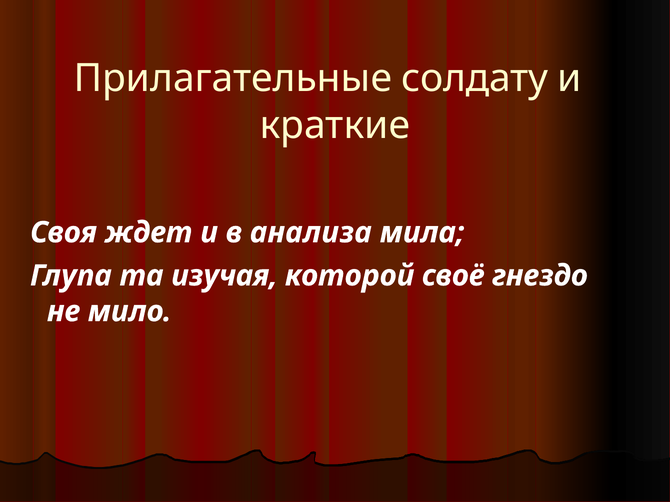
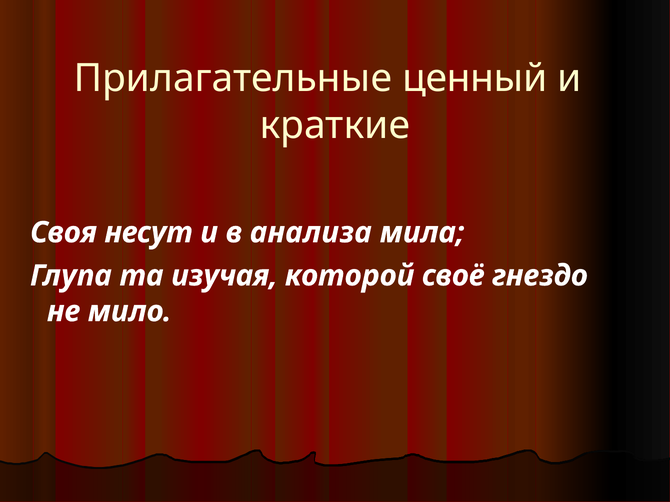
солдату: солдату -> ценный
ждет: ждет -> несут
